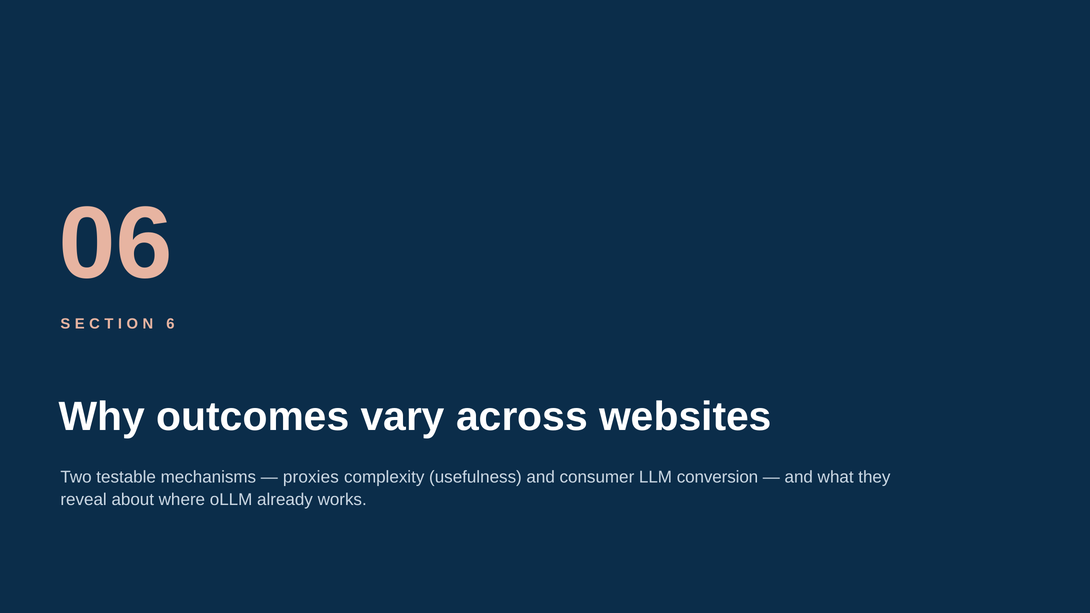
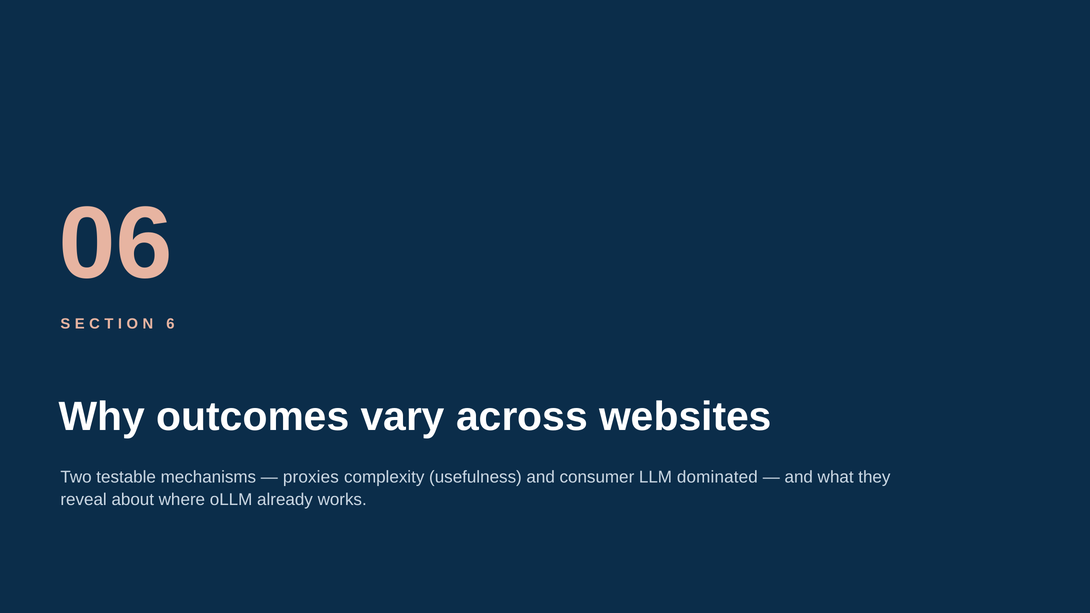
conversion: conversion -> dominated
